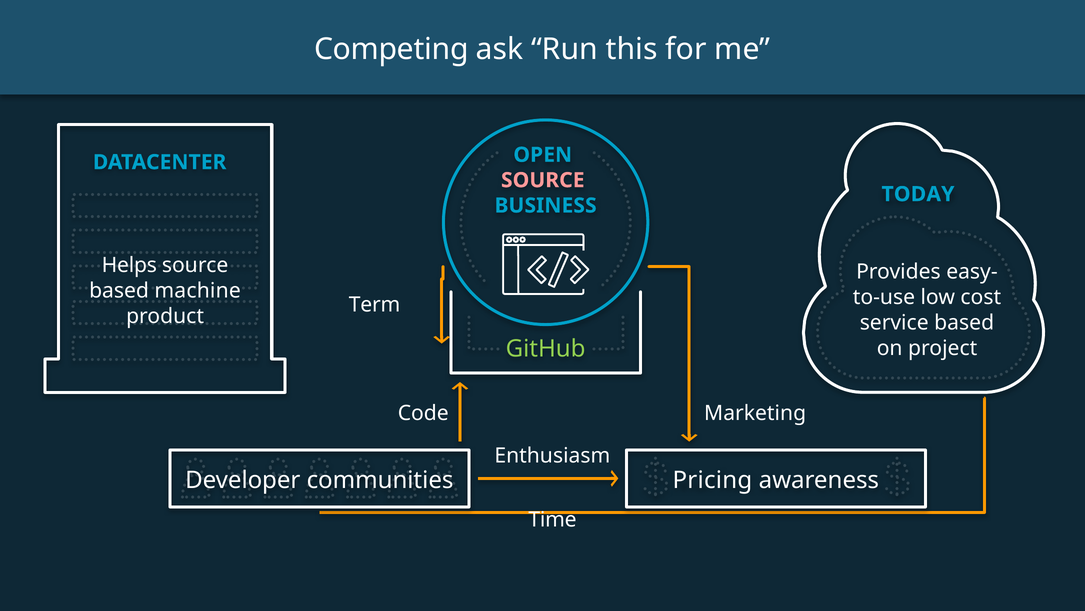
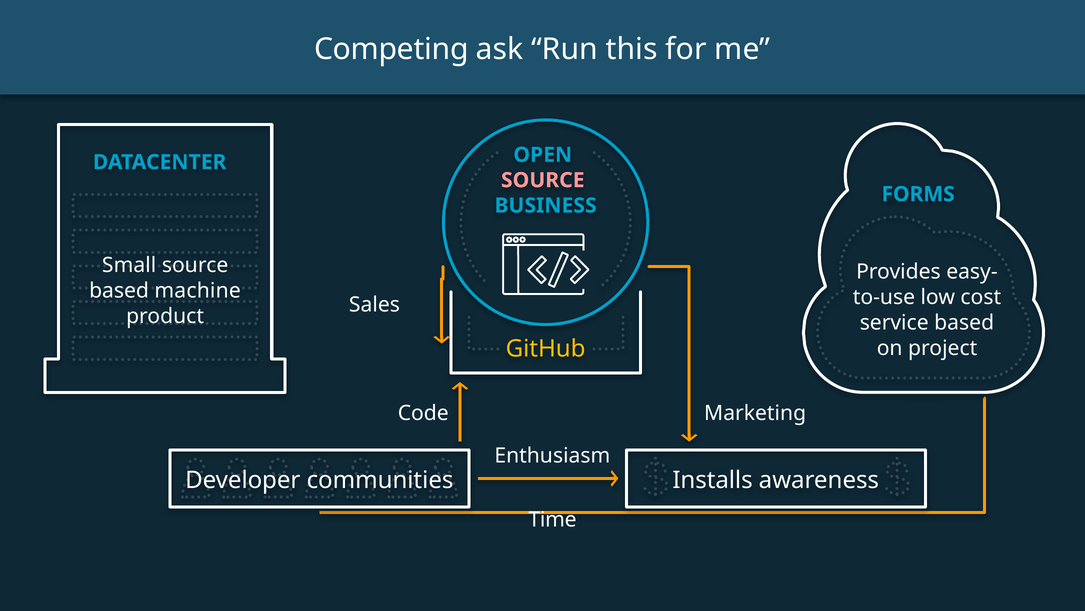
TODAY: TODAY -> FORMS
Helps: Helps -> Small
Term: Term -> Sales
GitHub colour: light green -> yellow
Pricing: Pricing -> Installs
